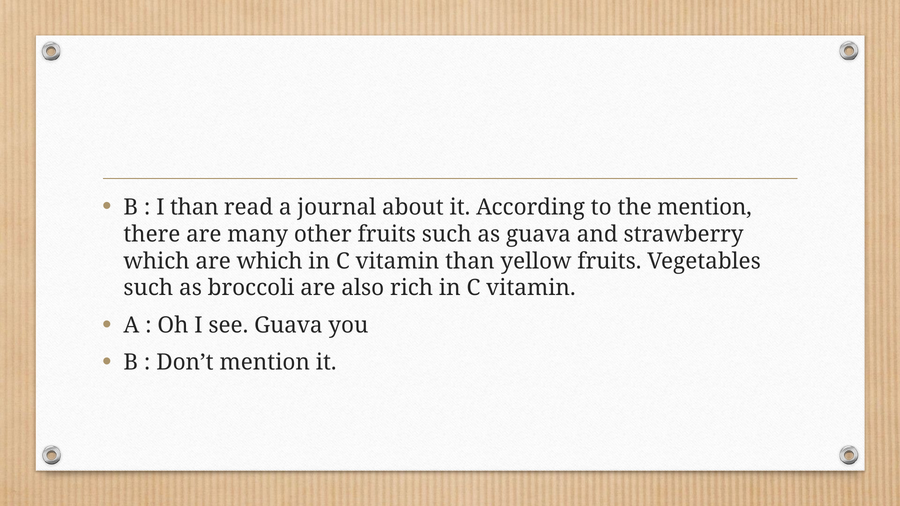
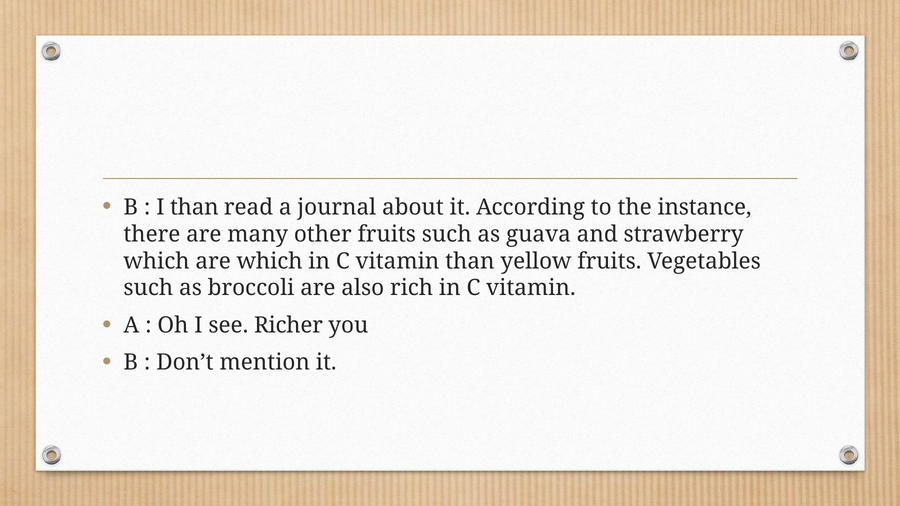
the mention: mention -> instance
see Guava: Guava -> Richer
